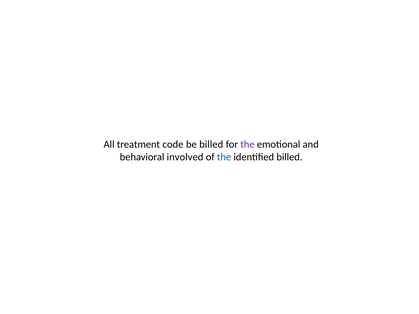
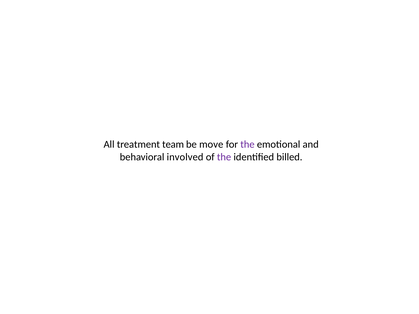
code: code -> team
be billed: billed -> move
the at (224, 157) colour: blue -> purple
